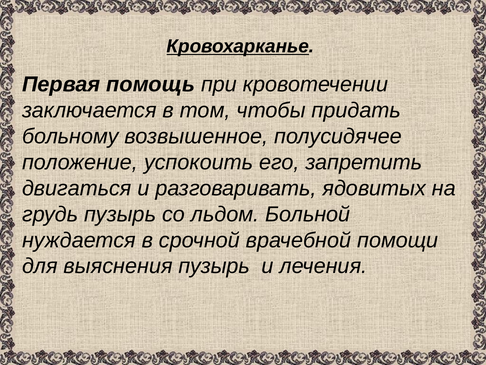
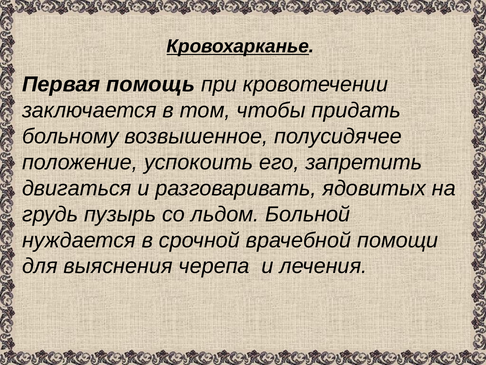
выяснения пузырь: пузырь -> черепа
